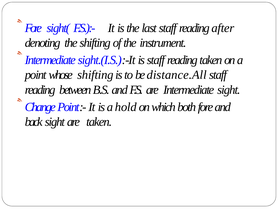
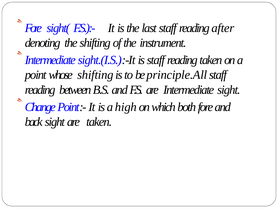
distance.All: distance.All -> principle.All
hold: hold -> high
